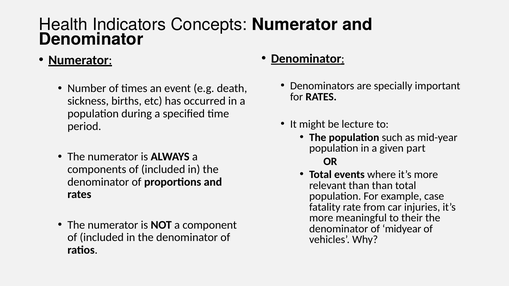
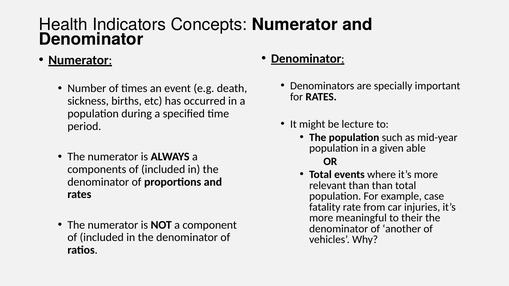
part: part -> able
midyear: midyear -> another
